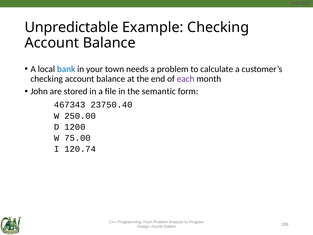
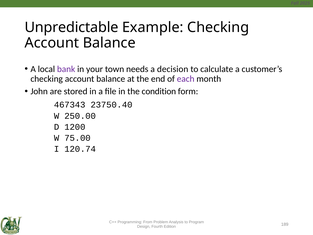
bank colour: blue -> purple
a problem: problem -> decision
semantic: semantic -> condition
